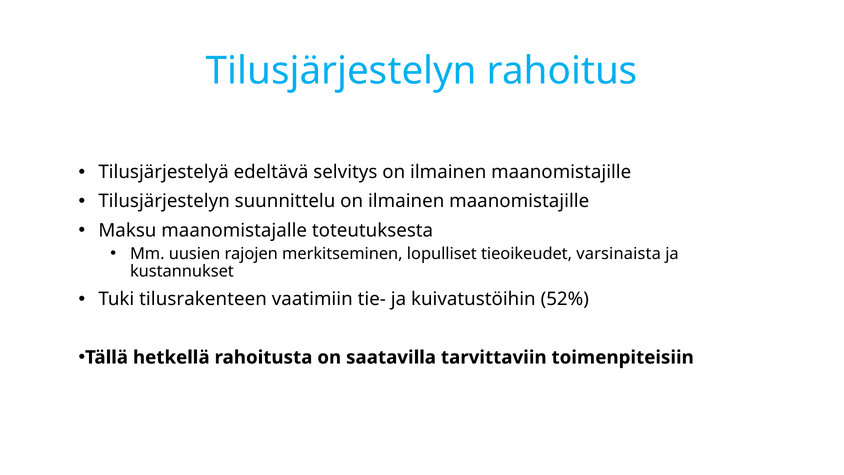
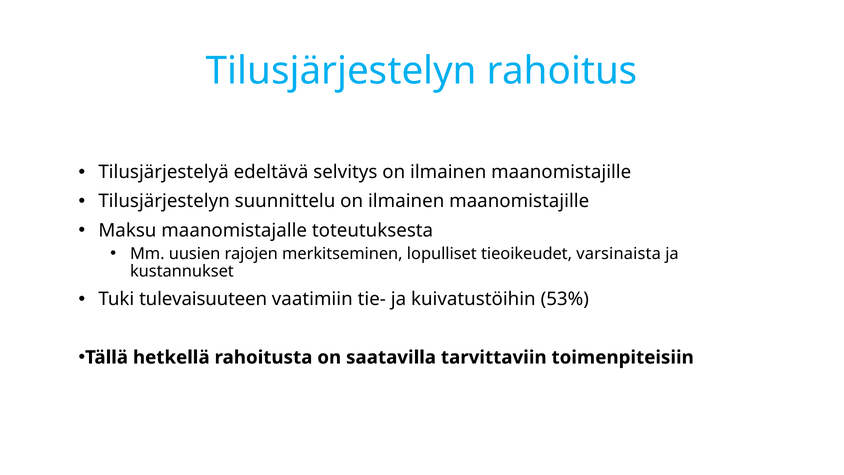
tilusrakenteen: tilusrakenteen -> tulevaisuuteen
52%: 52% -> 53%
